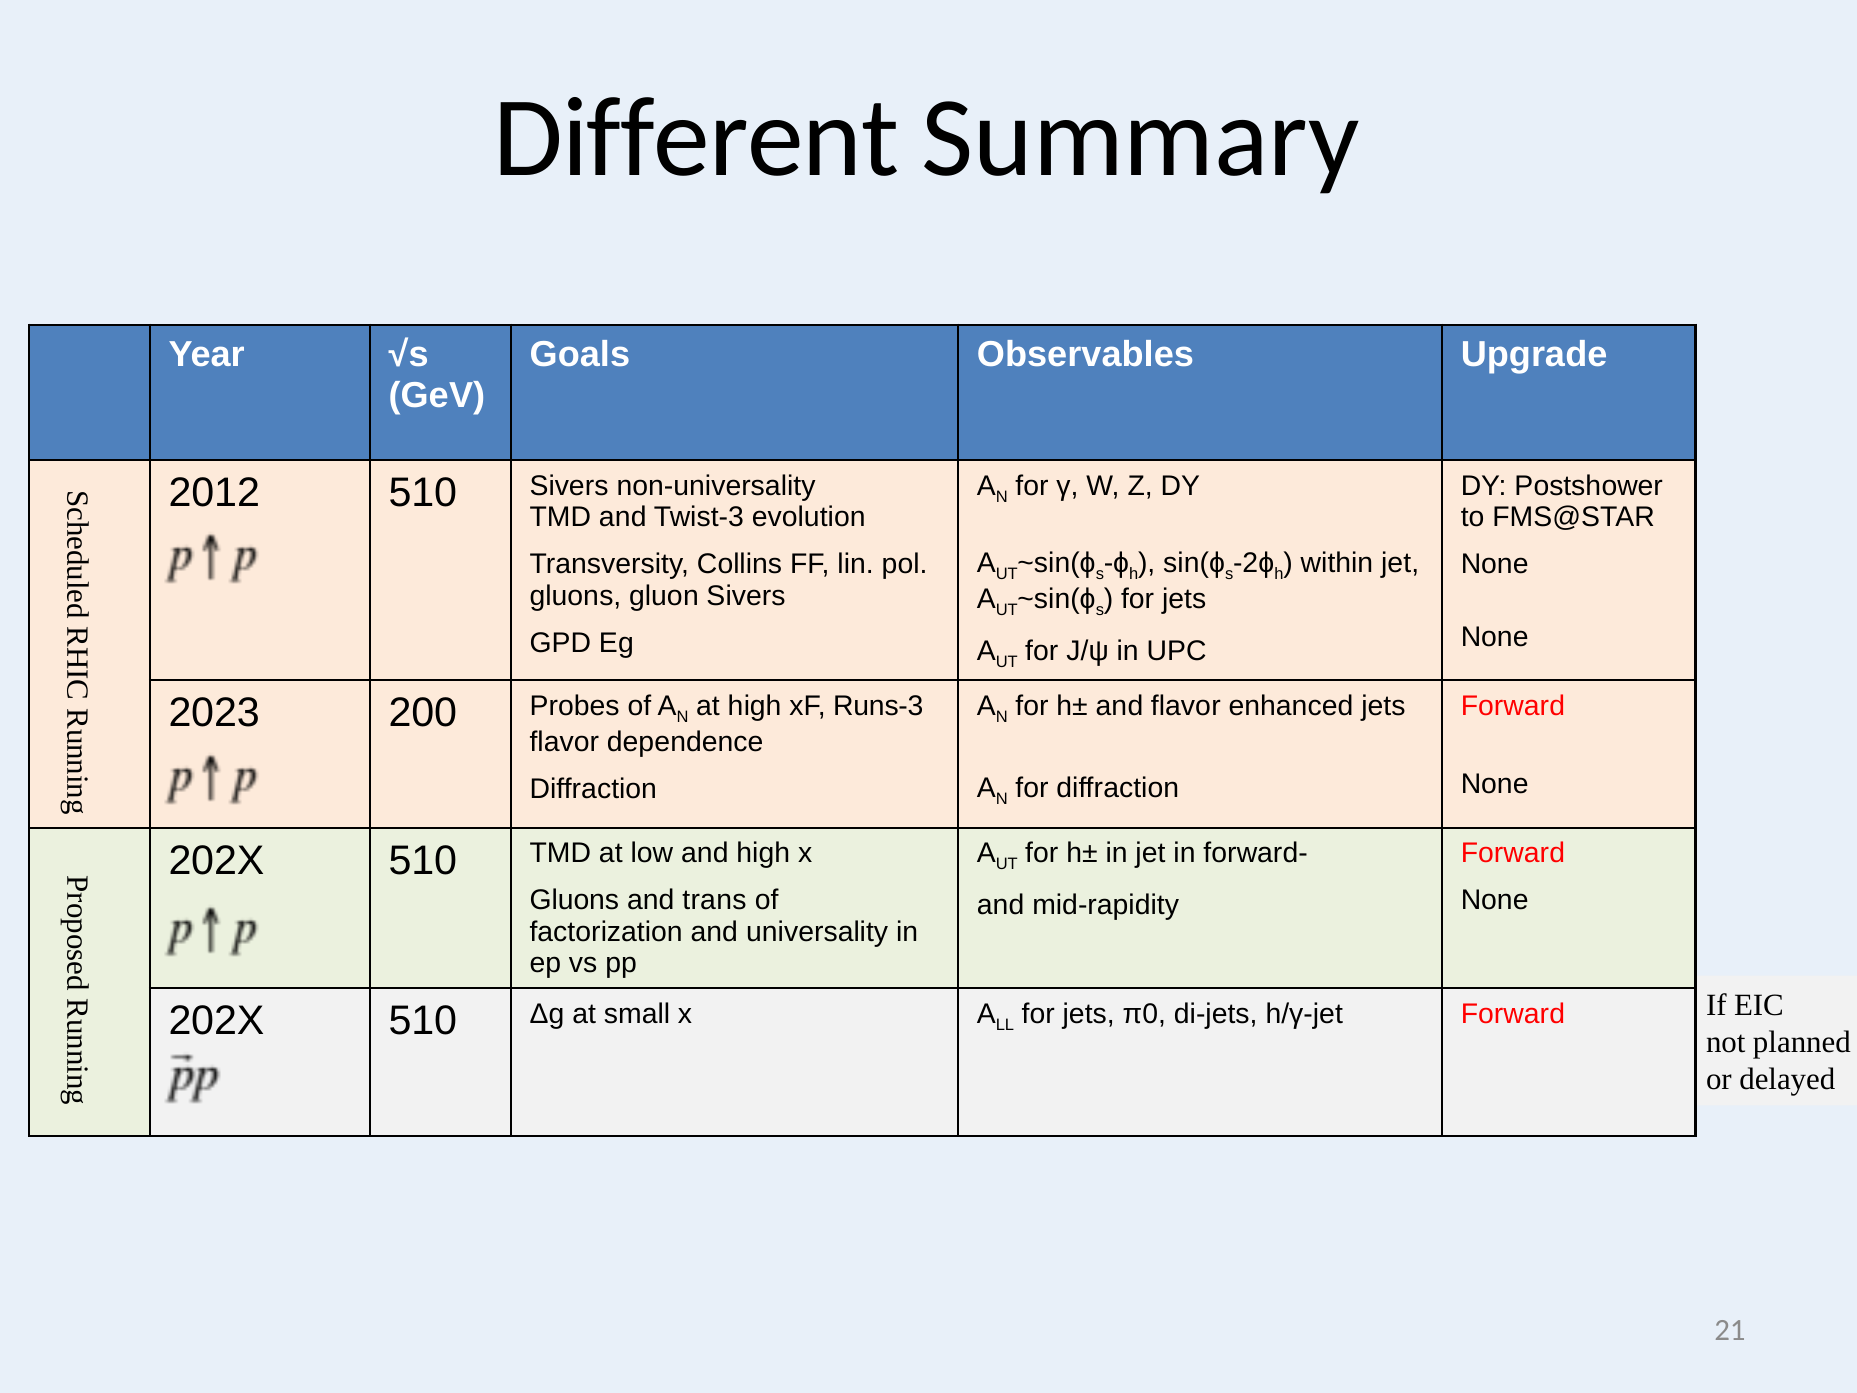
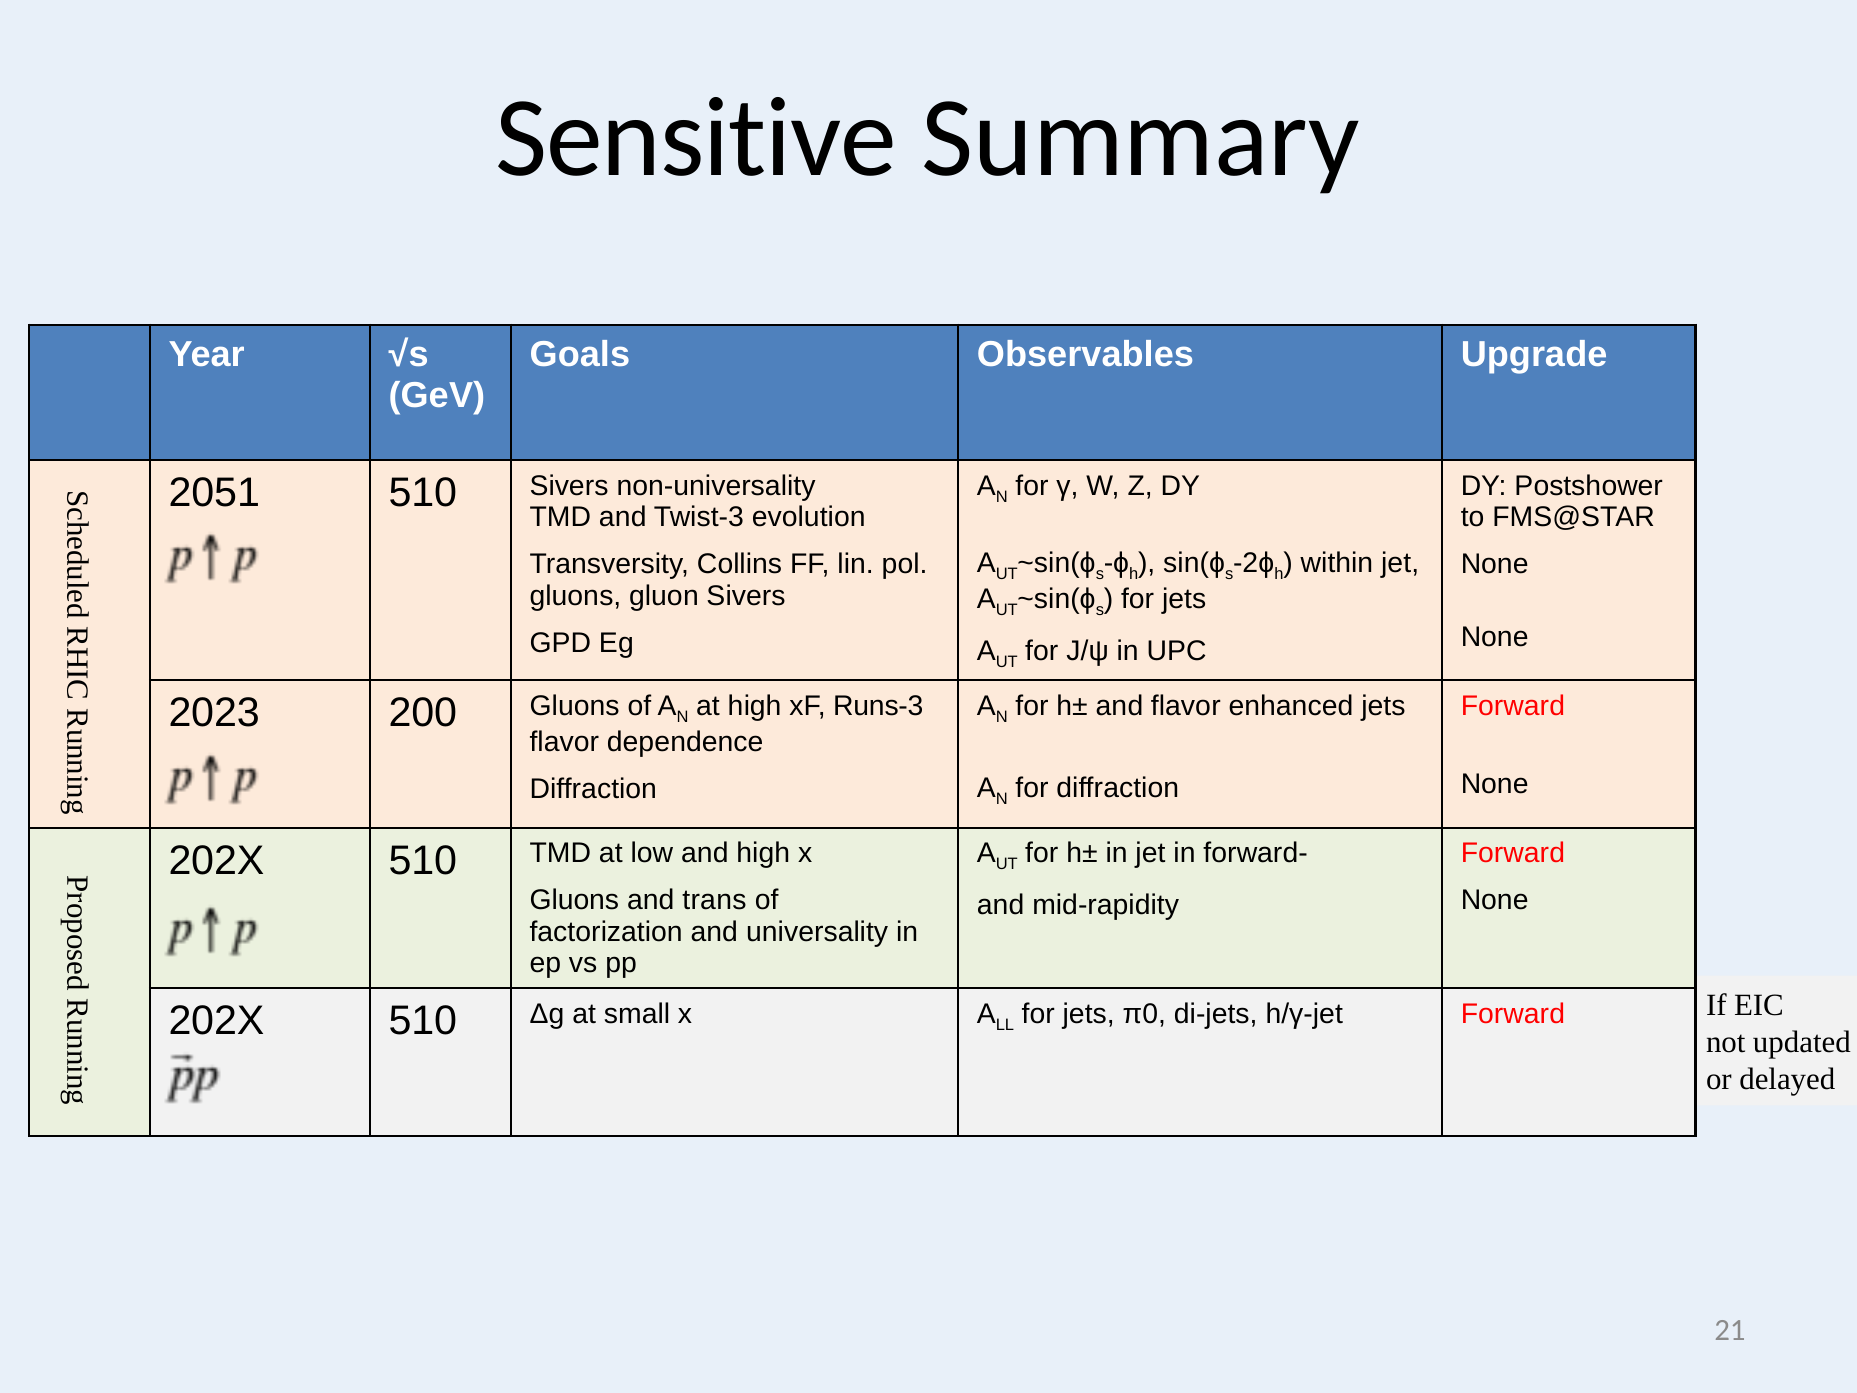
Different: Different -> Sensitive
2012: 2012 -> 2051
200 Probes: Probes -> Gluons
planned: planned -> updated
